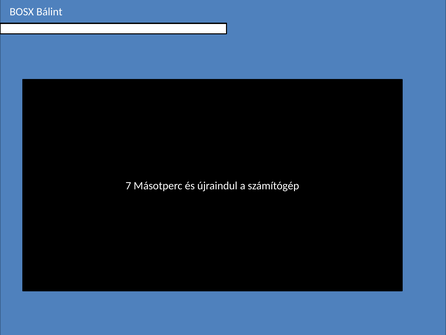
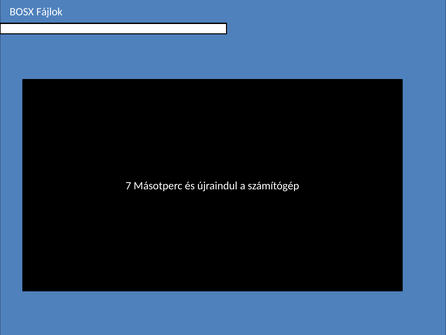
Bálint: Bálint -> Fájlok
